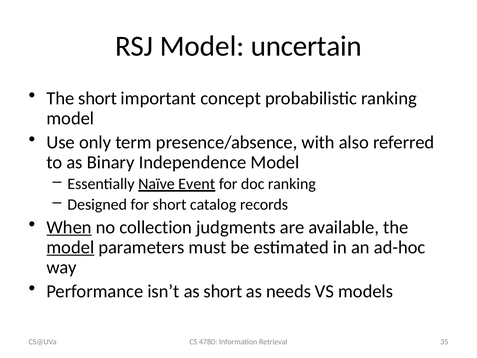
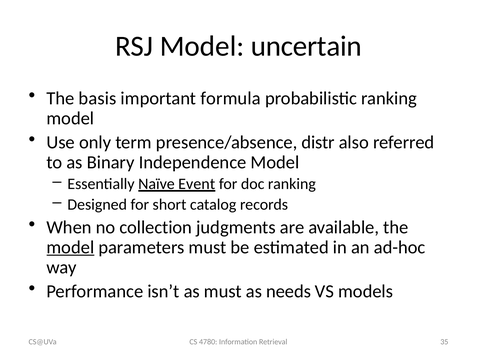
The short: short -> basis
concept: concept -> formula
with: with -> distr
When underline: present -> none
as short: short -> must
